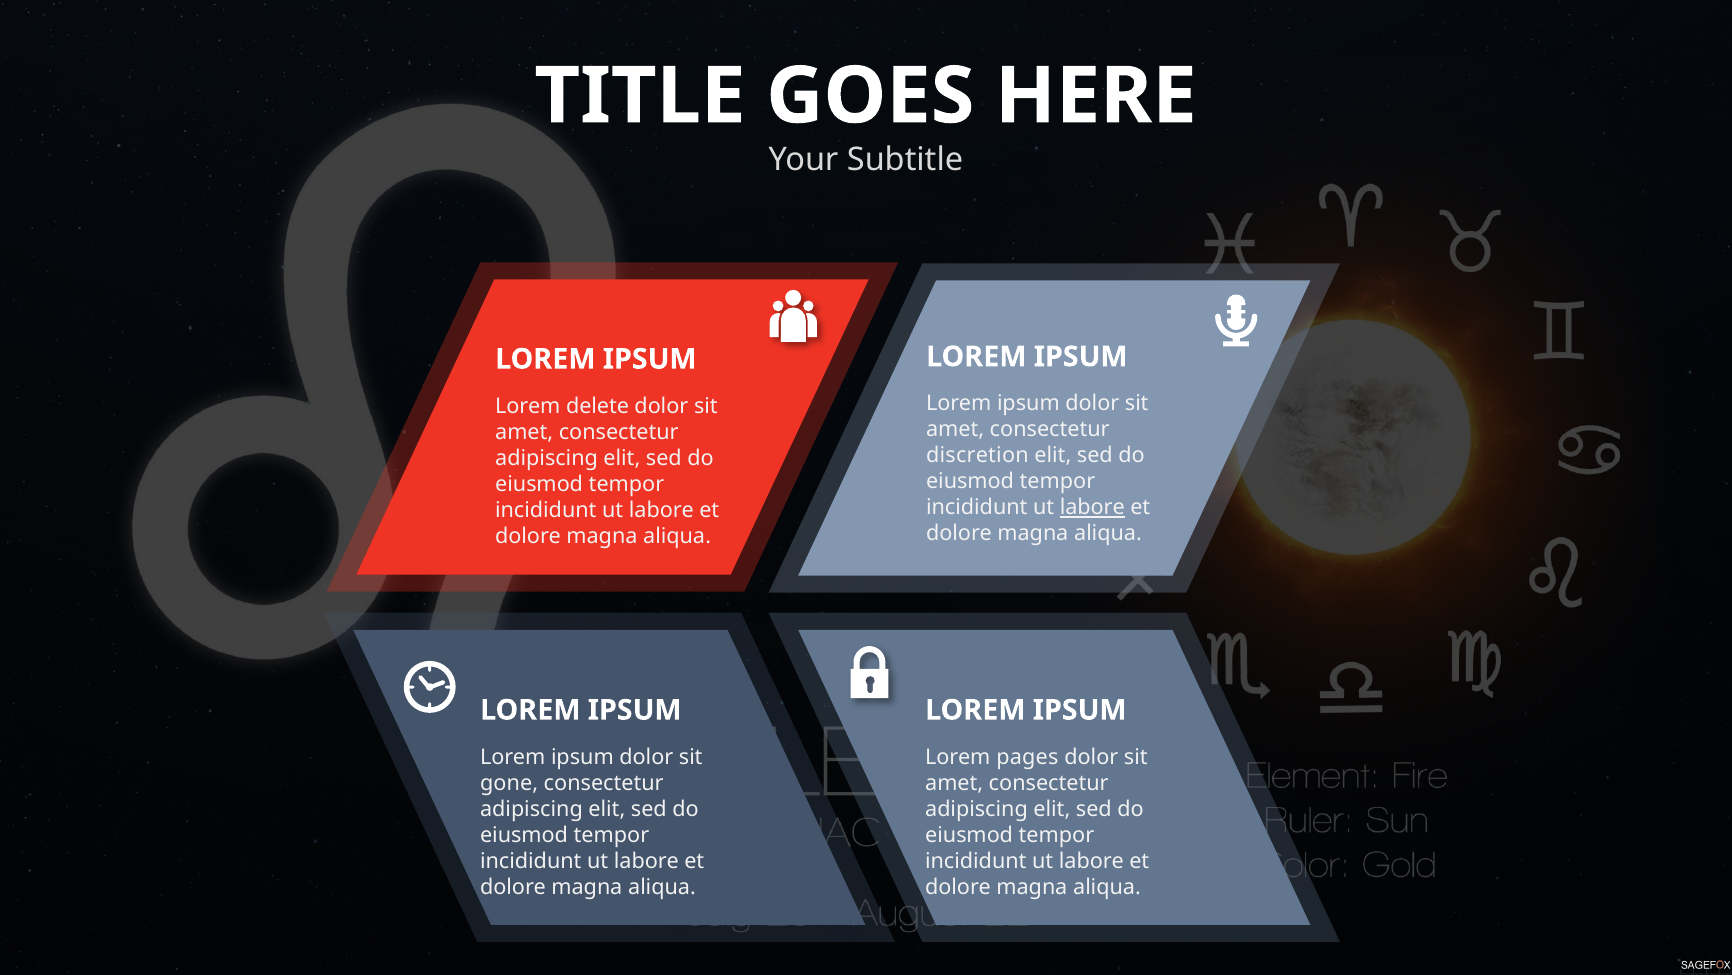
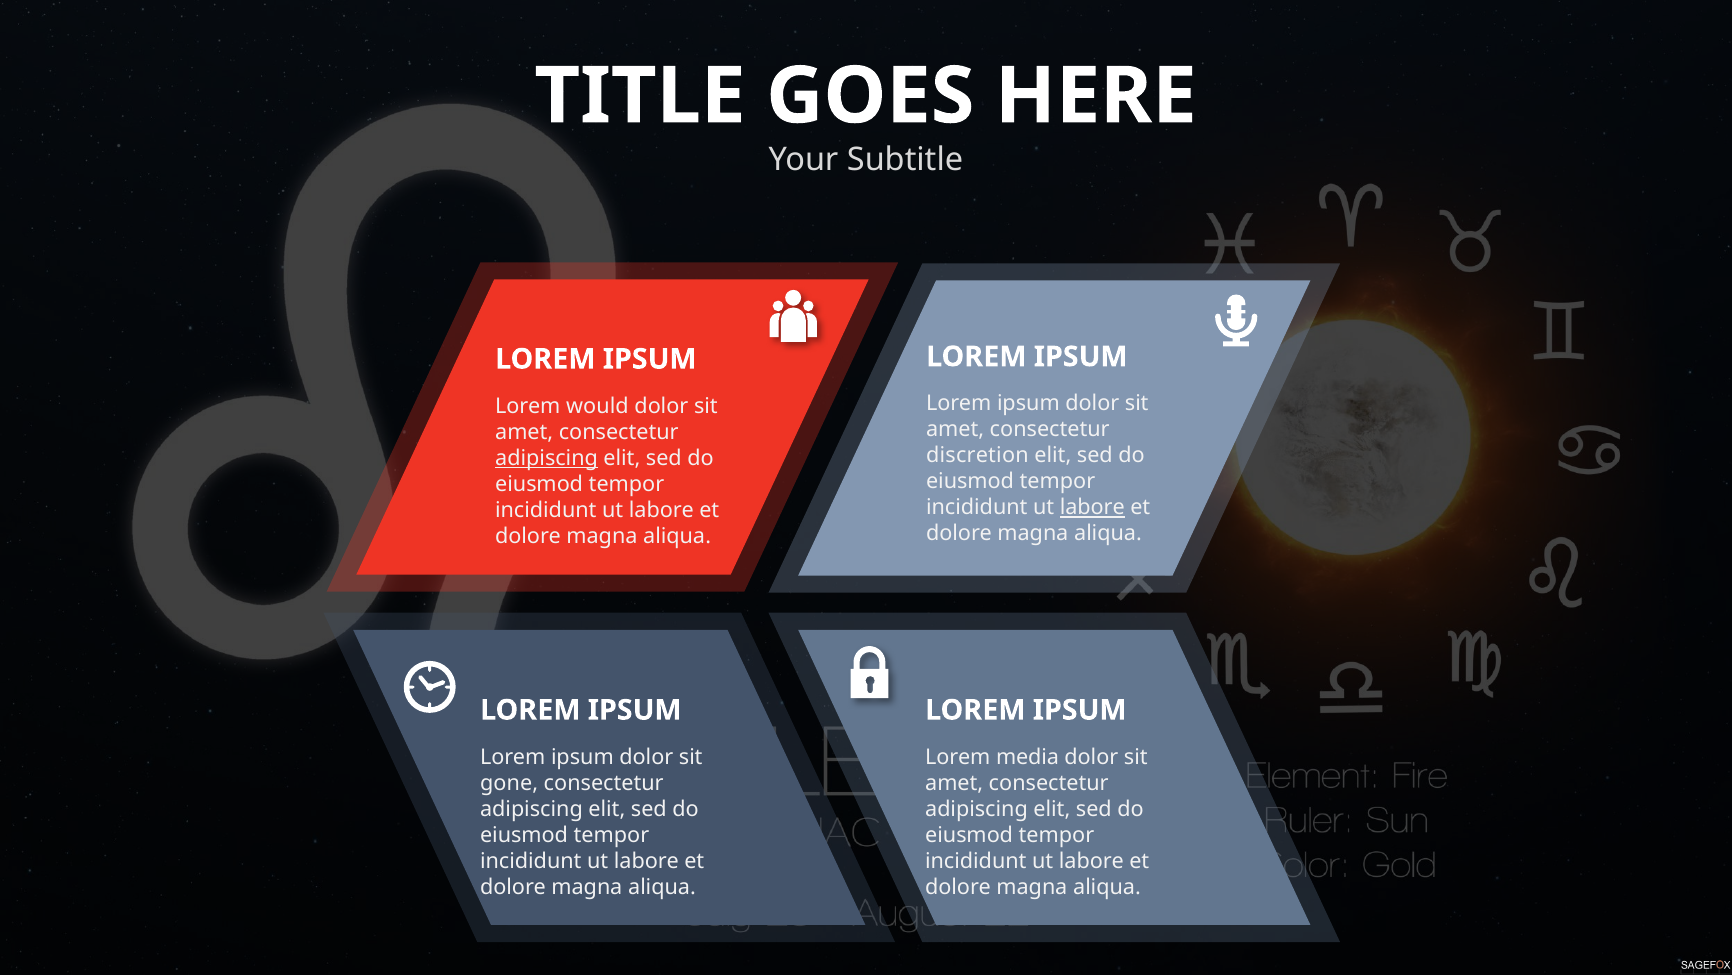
delete: delete -> would
adipiscing at (547, 458) underline: none -> present
pages: pages -> media
